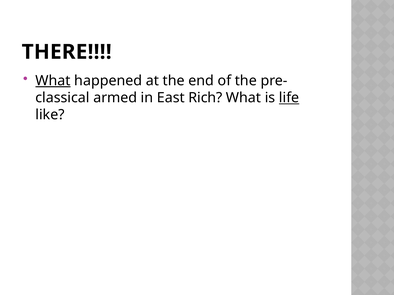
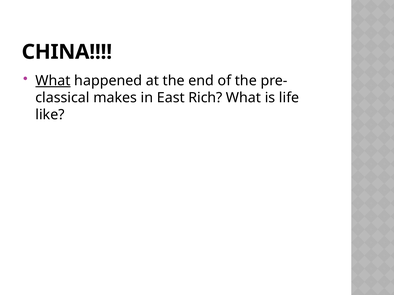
THERE: THERE -> CHINA
armed: armed -> makes
life underline: present -> none
